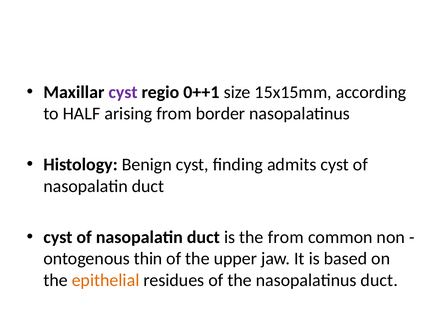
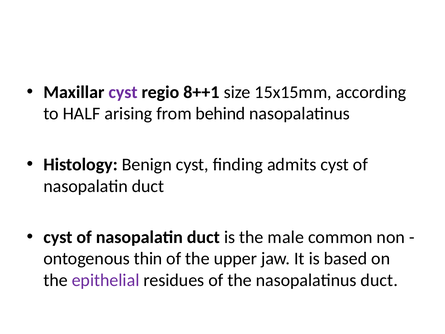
0++1: 0++1 -> 8++1
border: border -> behind
the from: from -> male
epithelial colour: orange -> purple
